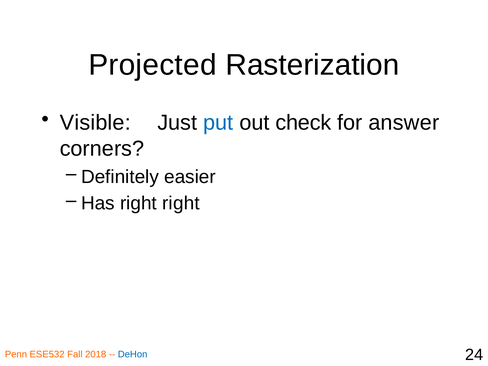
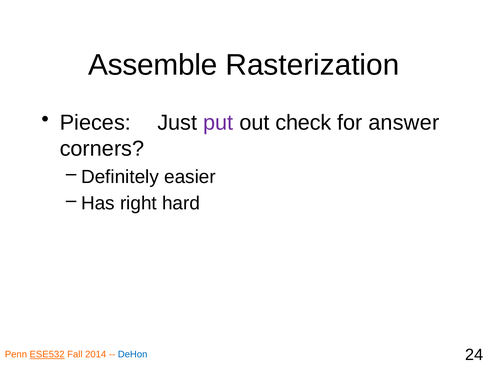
Projected: Projected -> Assemble
Visible: Visible -> Pieces
put colour: blue -> purple
right right: right -> hard
ESE532 underline: none -> present
2018: 2018 -> 2014
